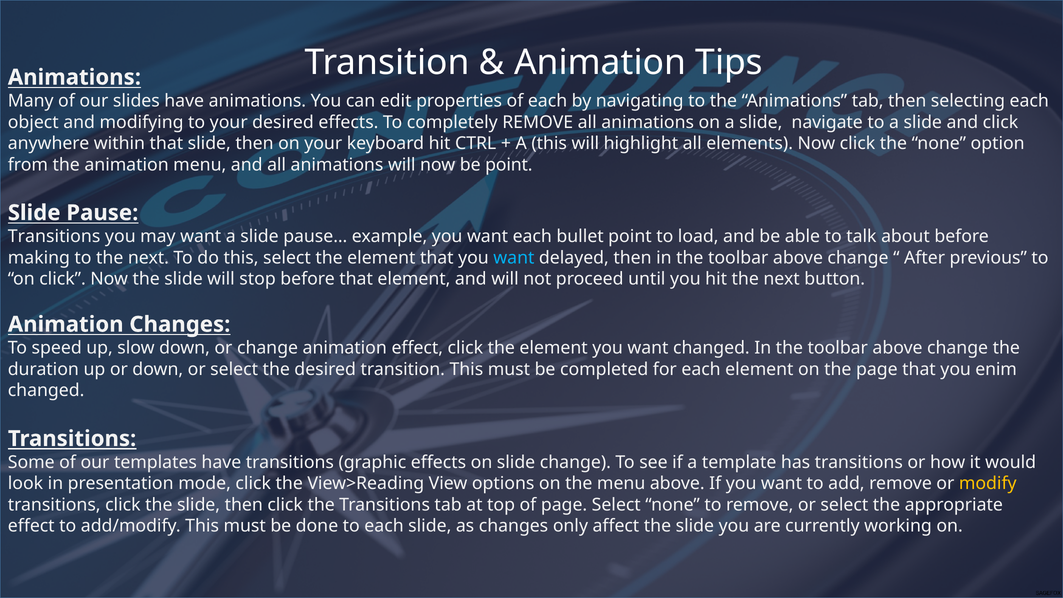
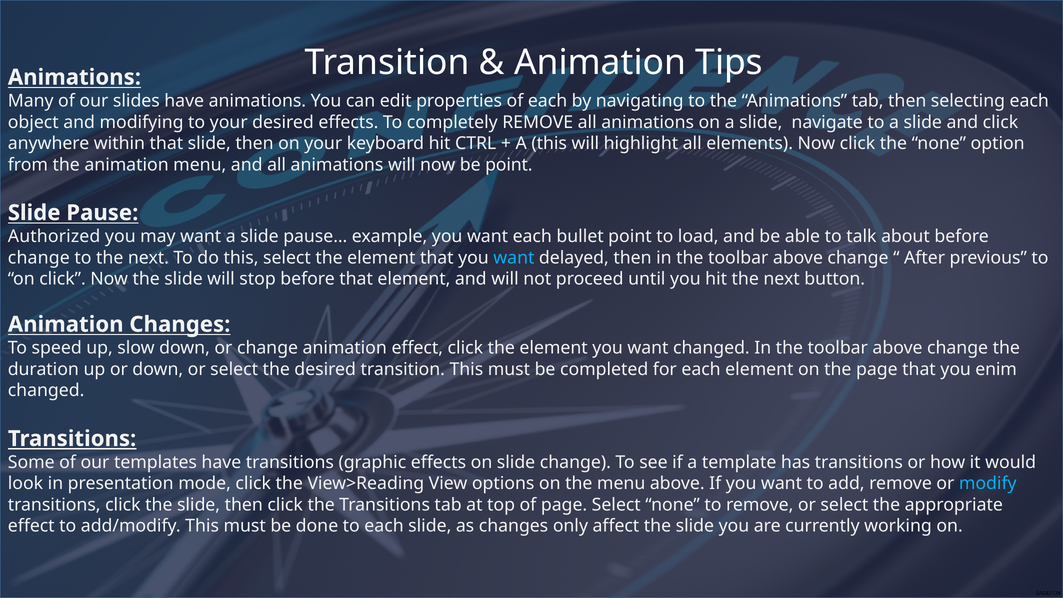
Transitions at (54, 236): Transitions -> Authorized
making at (39, 258): making -> change
modify colour: yellow -> light blue
